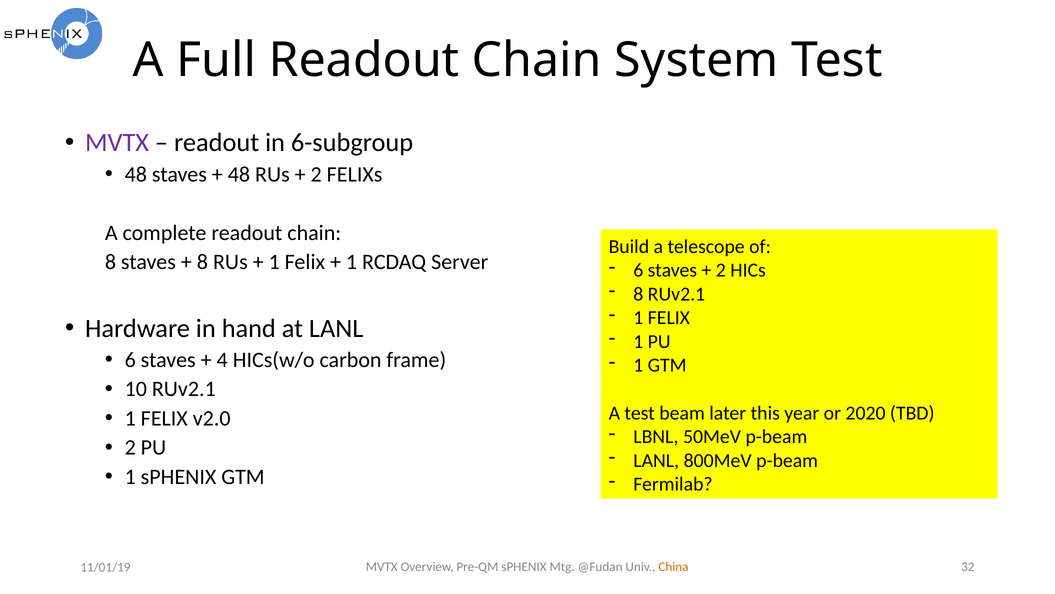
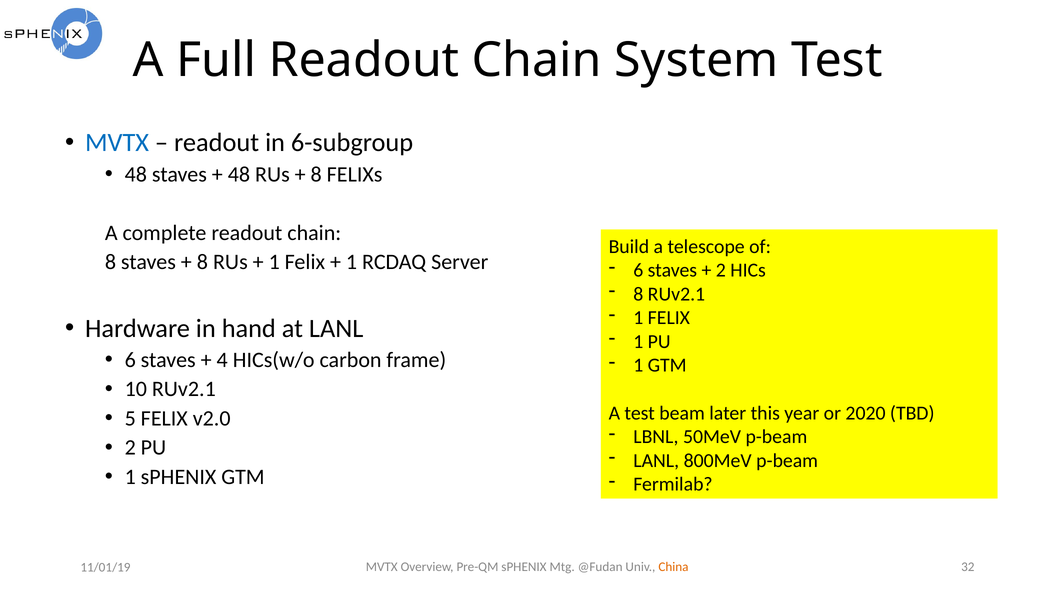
MVTX at (117, 142) colour: purple -> blue
2 at (316, 174): 2 -> 8
1 at (130, 418): 1 -> 5
